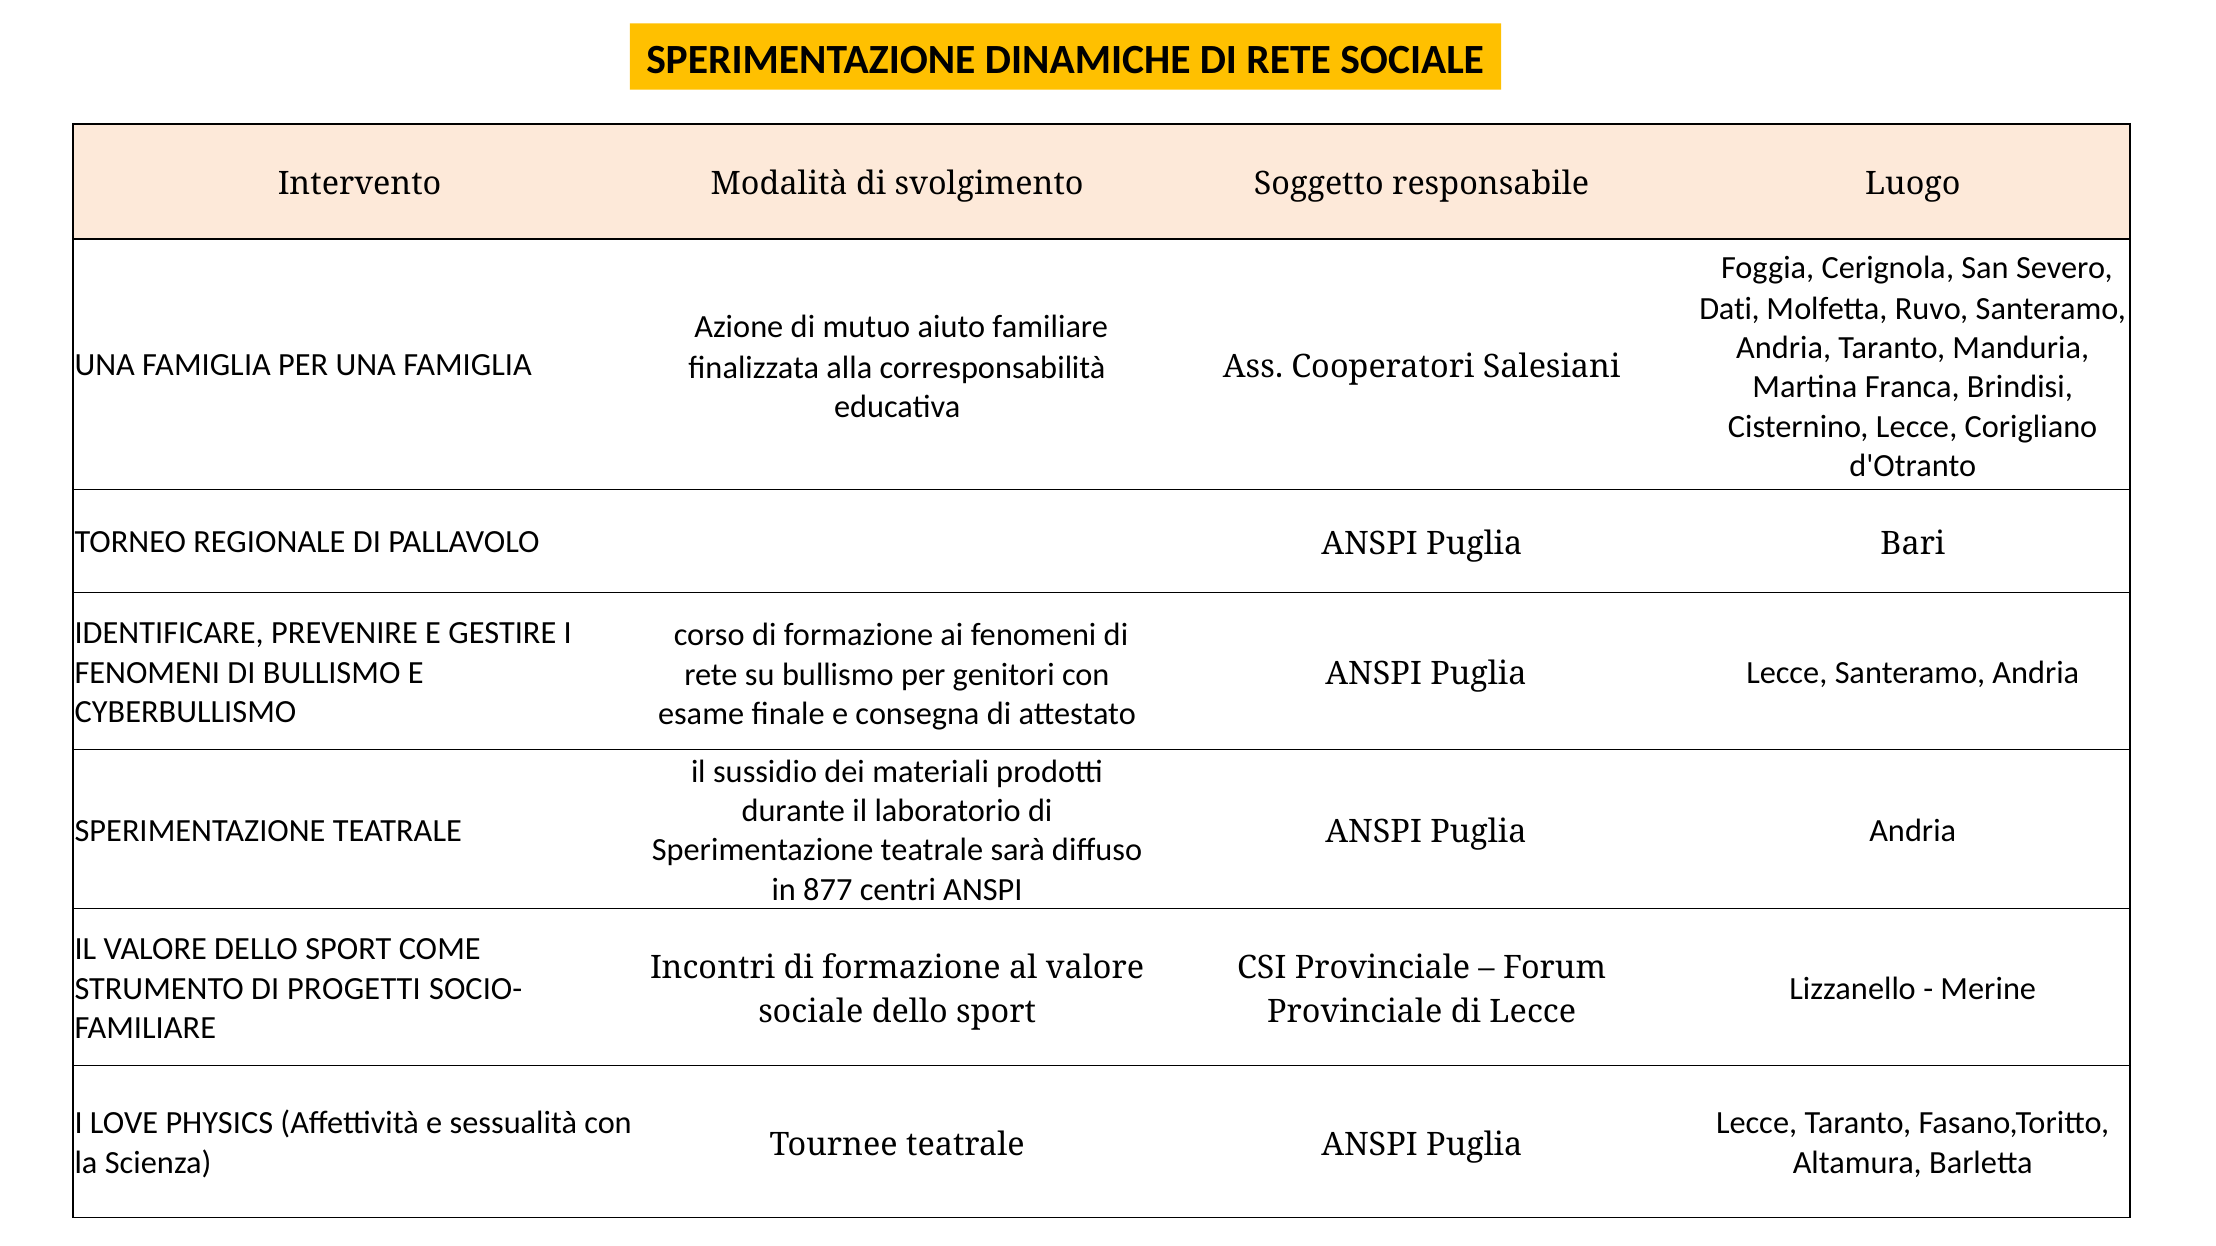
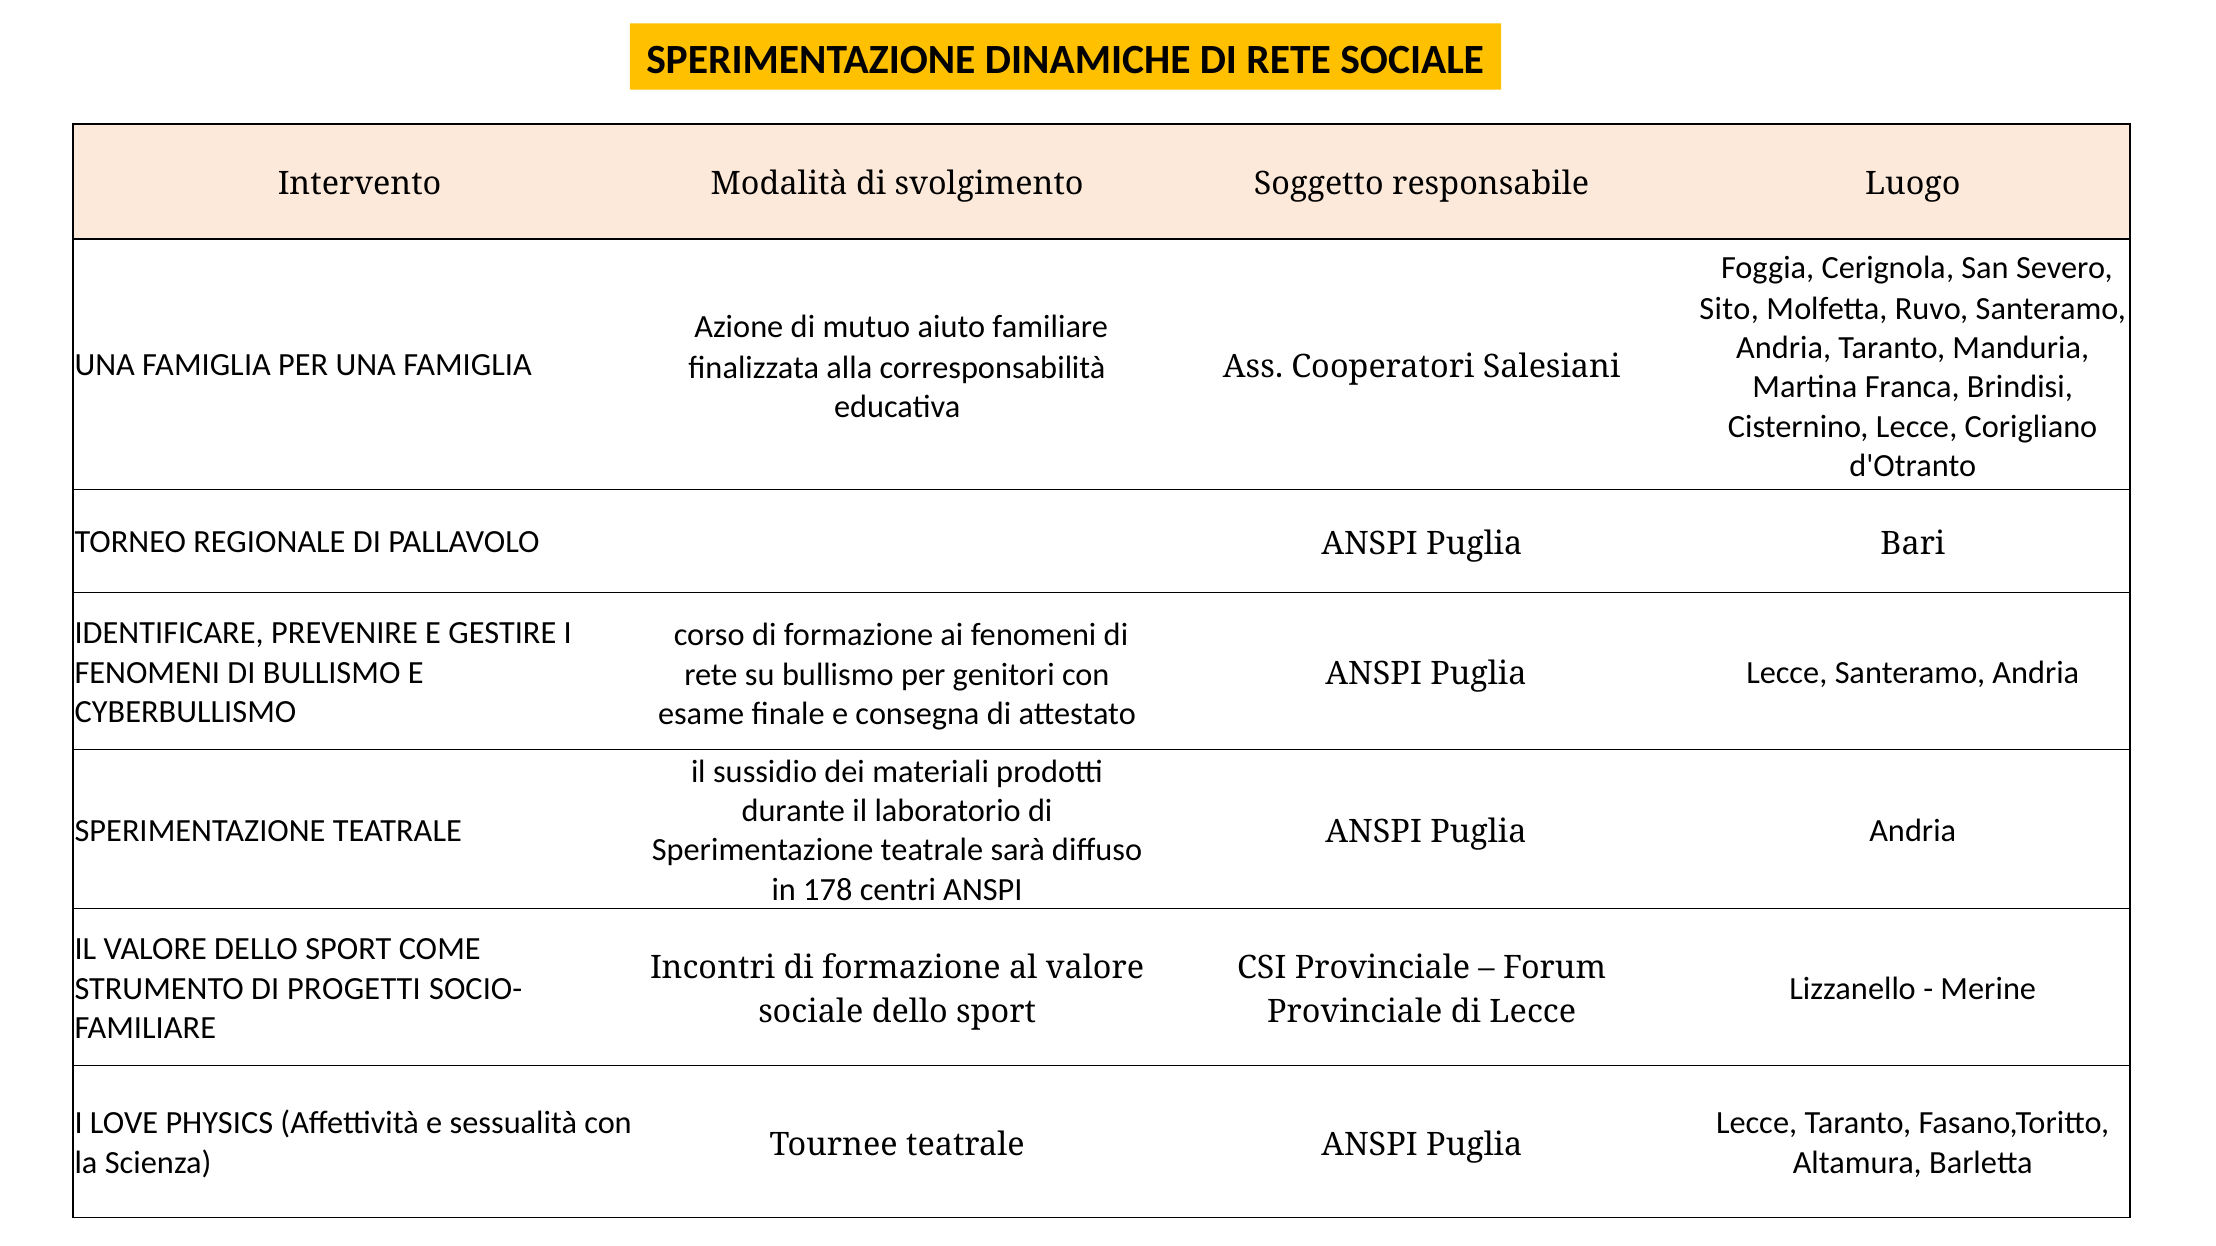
Dati: Dati -> Sito
877: 877 -> 178
